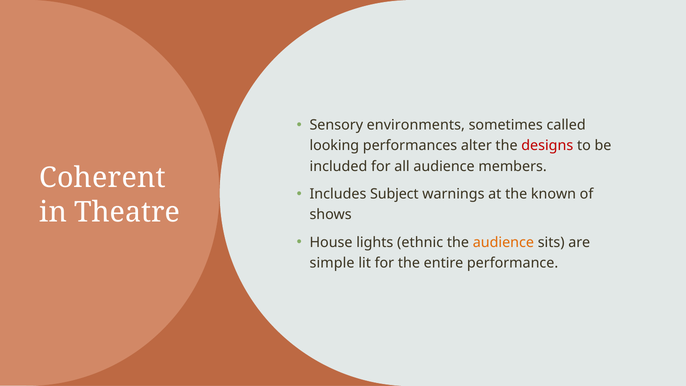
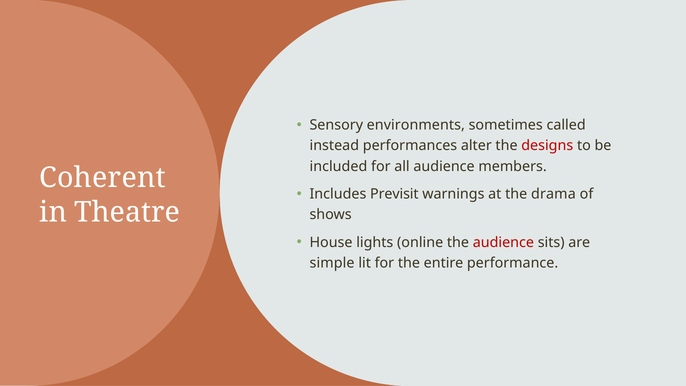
looking: looking -> instead
Subject: Subject -> Previsit
known: known -> drama
ethnic: ethnic -> online
audience at (503, 242) colour: orange -> red
